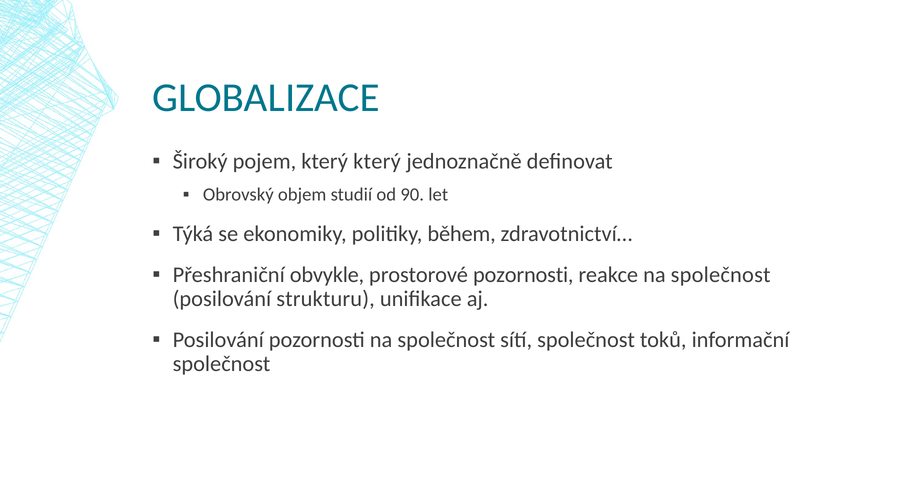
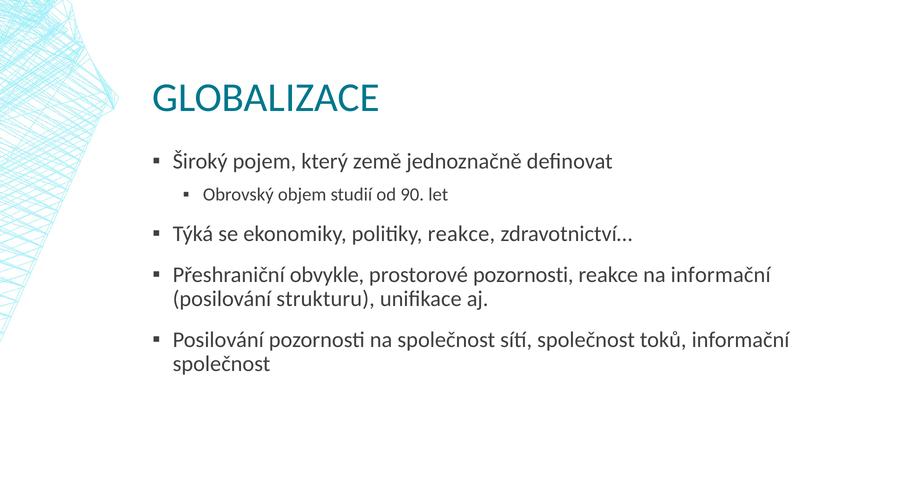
který který: který -> země
politiky během: během -> reakce
reakce na společnost: společnost -> informační
